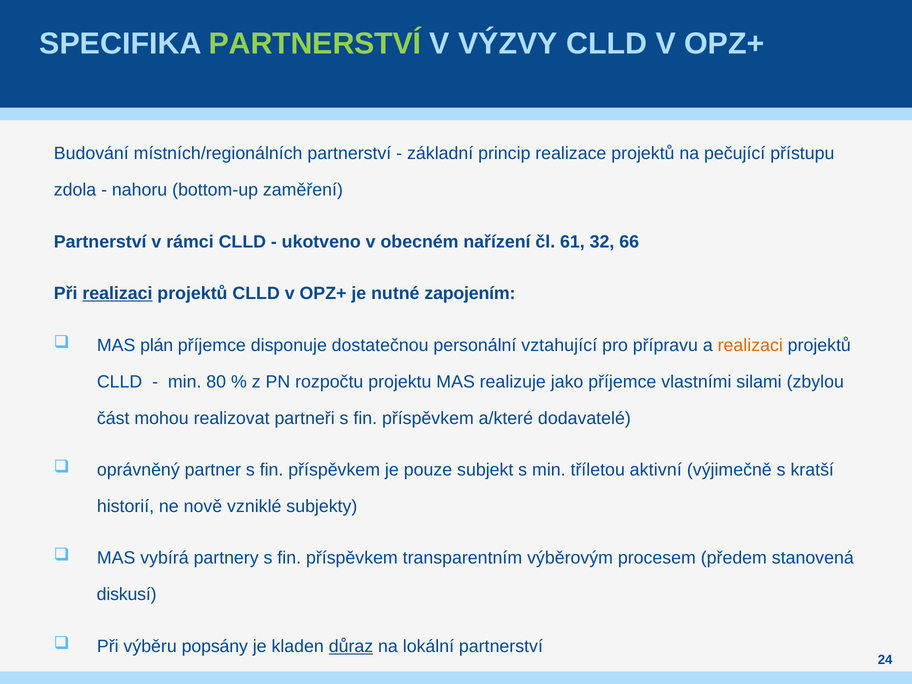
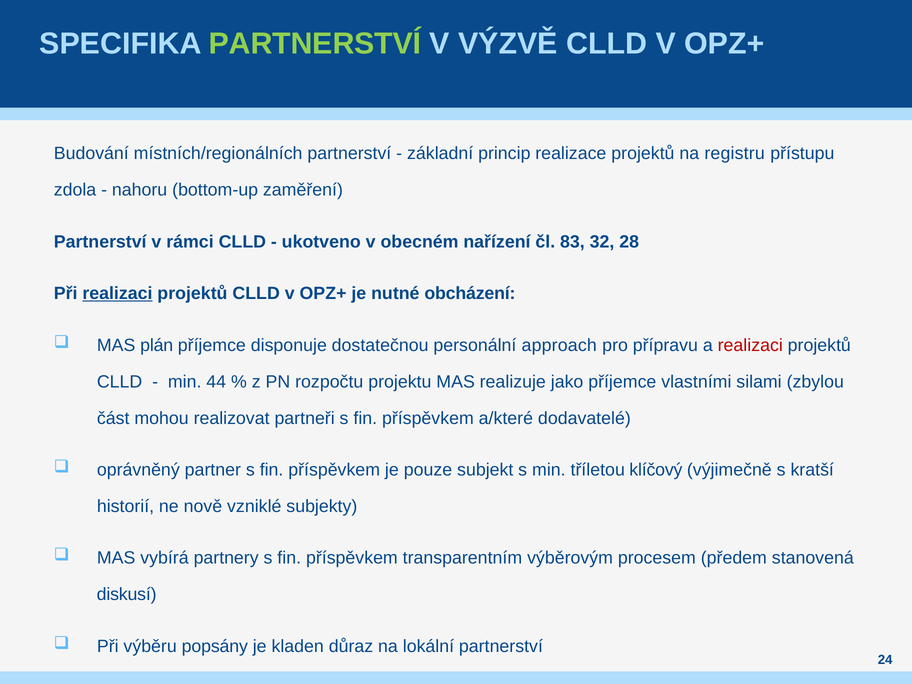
VÝZVY: VÝZVY -> VÝZVĚ
pečující: pečující -> registru
61: 61 -> 83
66: 66 -> 28
zapojením: zapojením -> obcházení
vztahující: vztahující -> approach
realizaci at (750, 345) colour: orange -> red
80: 80 -> 44
aktivní: aktivní -> klíčový
důraz underline: present -> none
